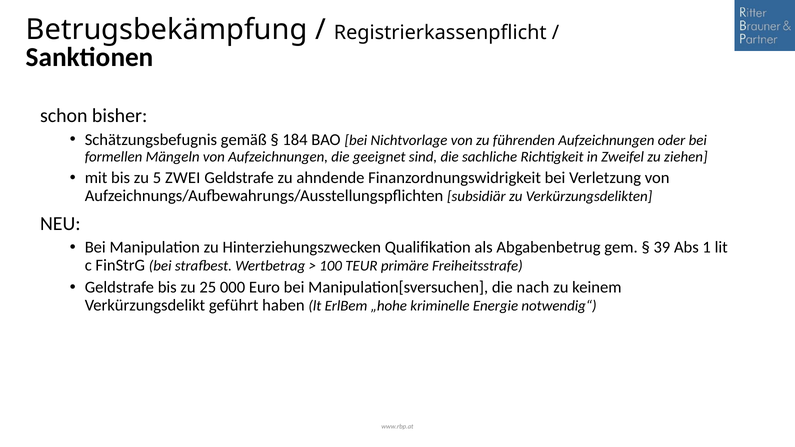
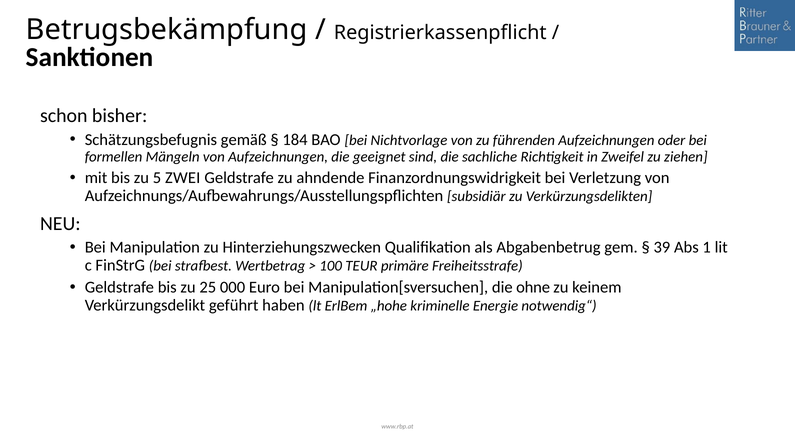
nach: nach -> ohne
